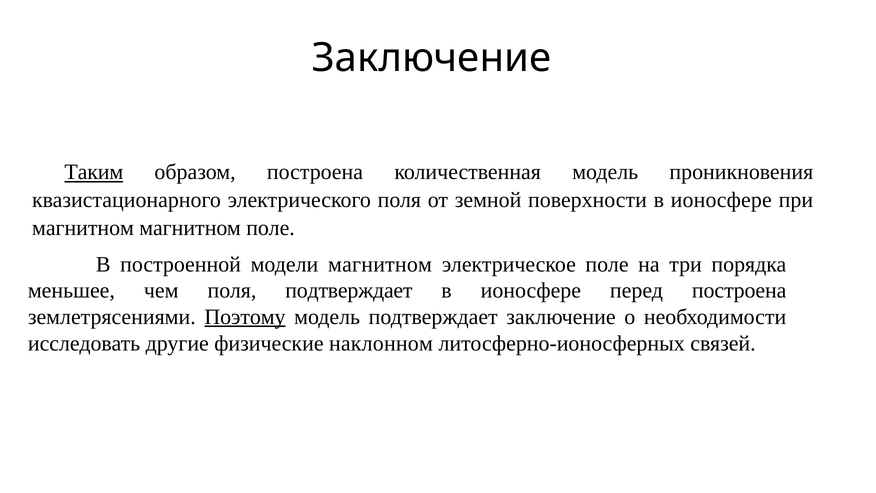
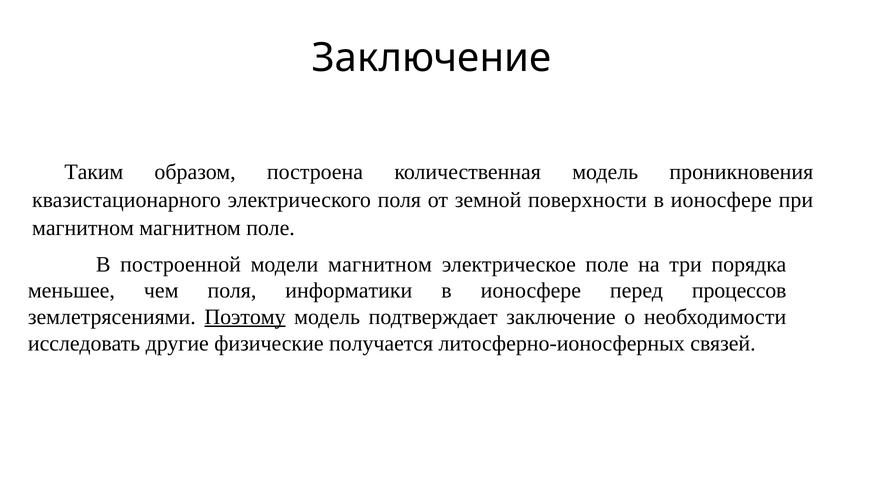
Таким underline: present -> none
поля подтверждает: подтверждает -> информатики
перед построена: построена -> процессов
наклонном: наклонном -> получается
